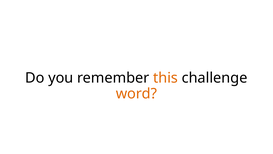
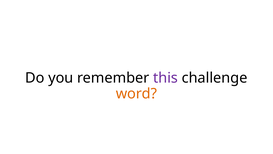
this colour: orange -> purple
